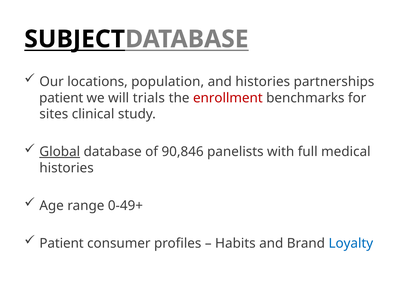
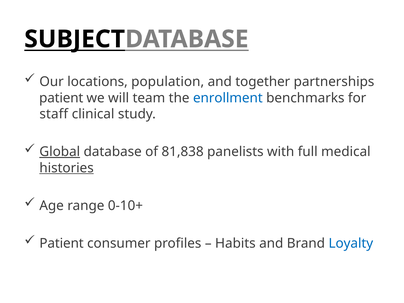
and histories: histories -> together
trials: trials -> team
enrollment colour: red -> blue
sites: sites -> staff
90,846: 90,846 -> 81,838
histories at (67, 168) underline: none -> present
0-49+: 0-49+ -> 0-10+
